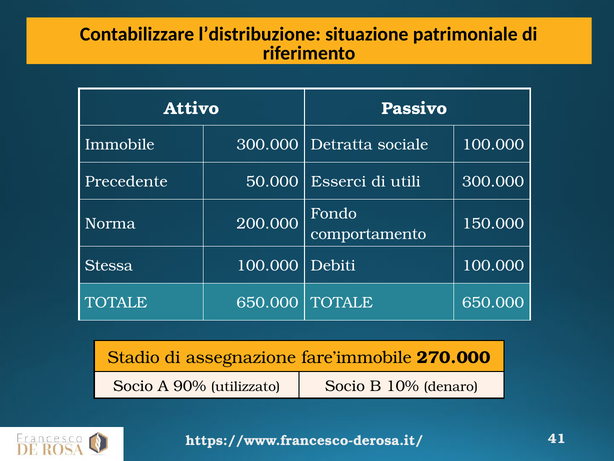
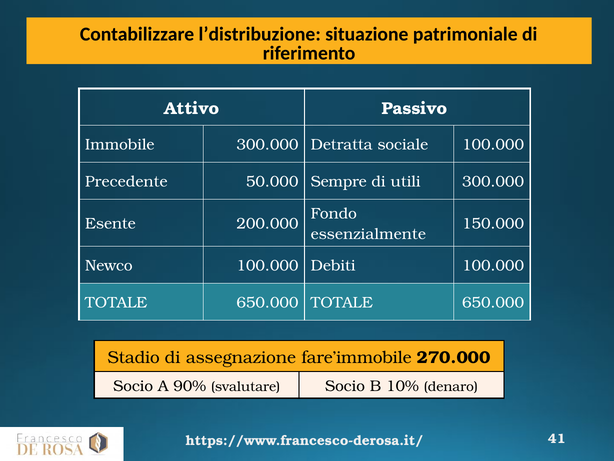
Esserci: Esserci -> Sempre
Norma: Norma -> Esente
comportamento: comportamento -> essenzialmente
Stessa: Stessa -> Newco
utilizzato: utilizzato -> svalutare
